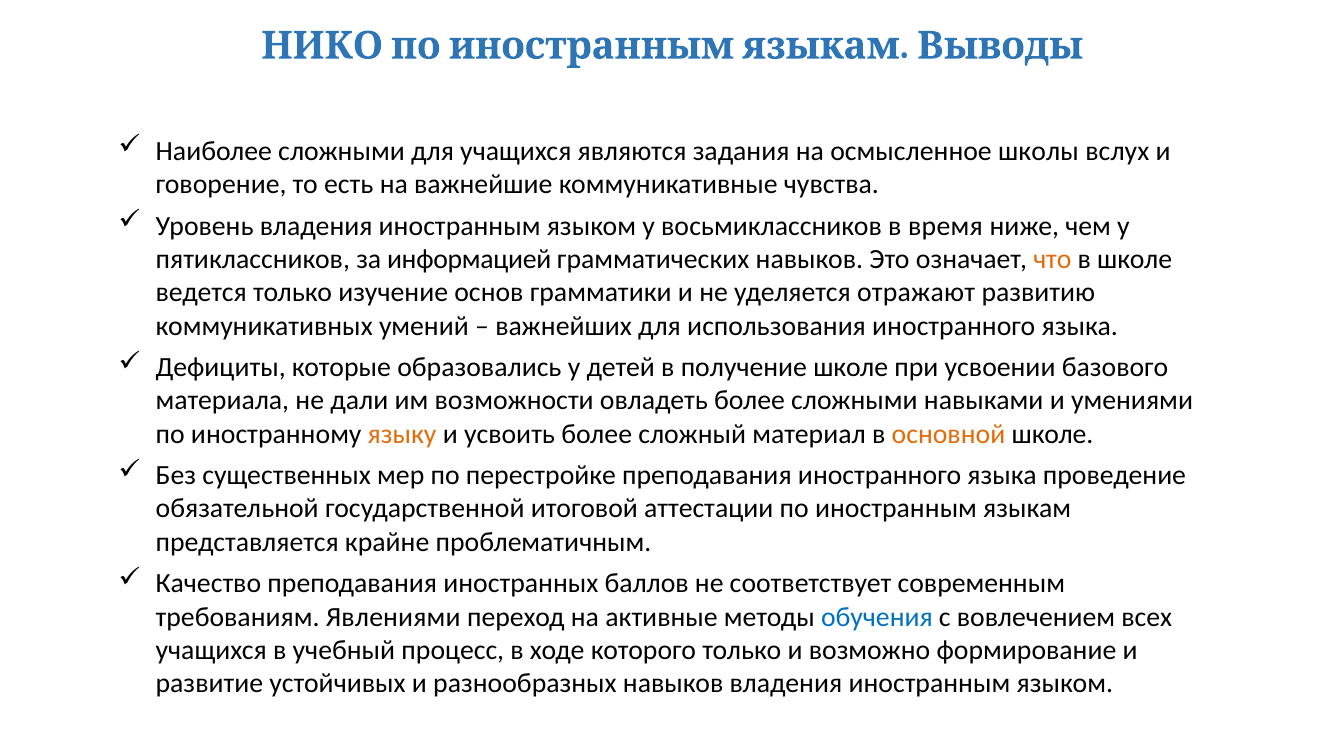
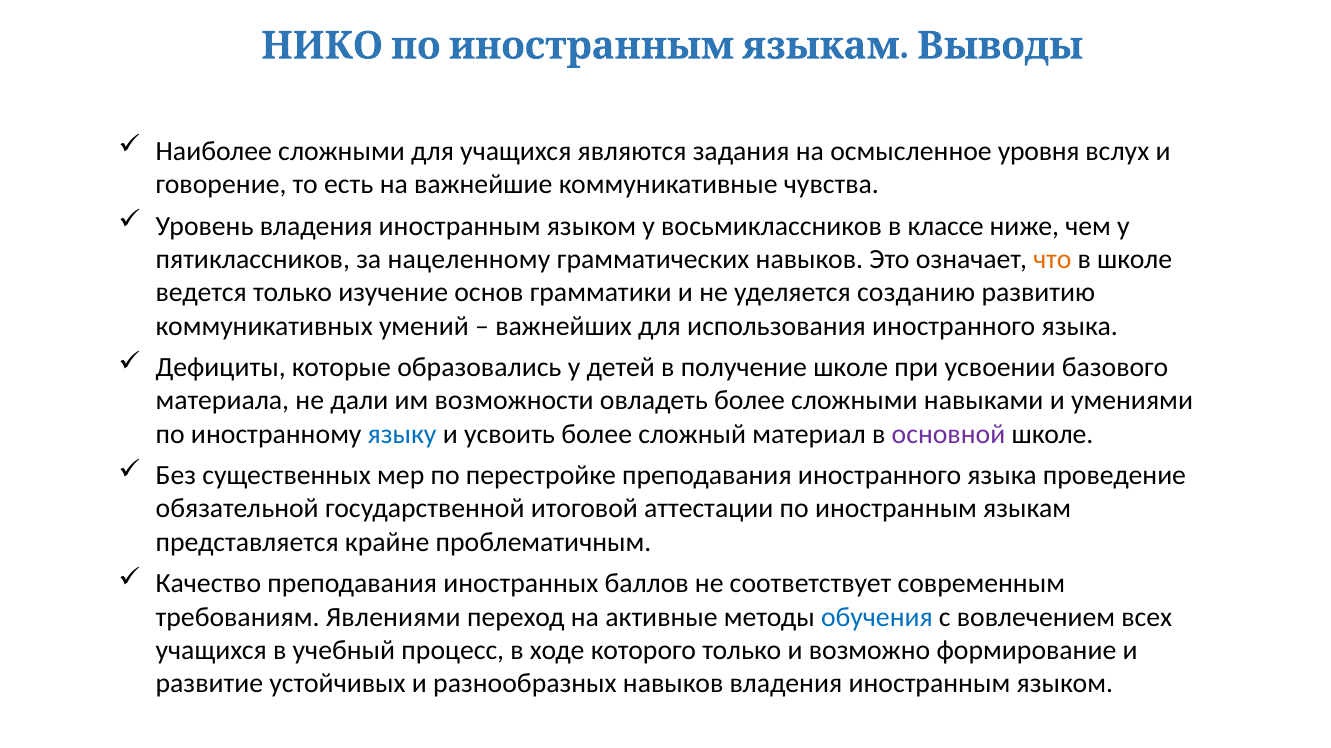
школы: школы -> уровня
время: время -> классе
информацией: информацией -> нацеленному
отражают: отражают -> созданию
языку colour: orange -> blue
основной colour: orange -> purple
